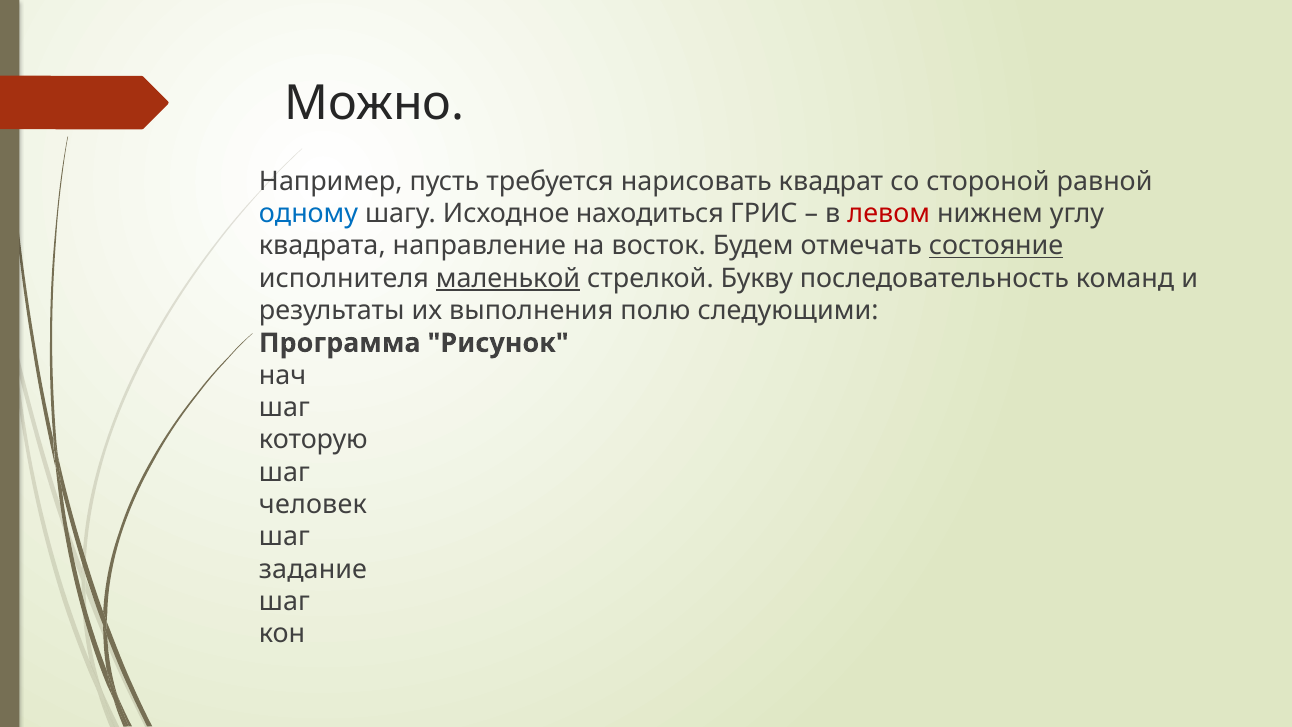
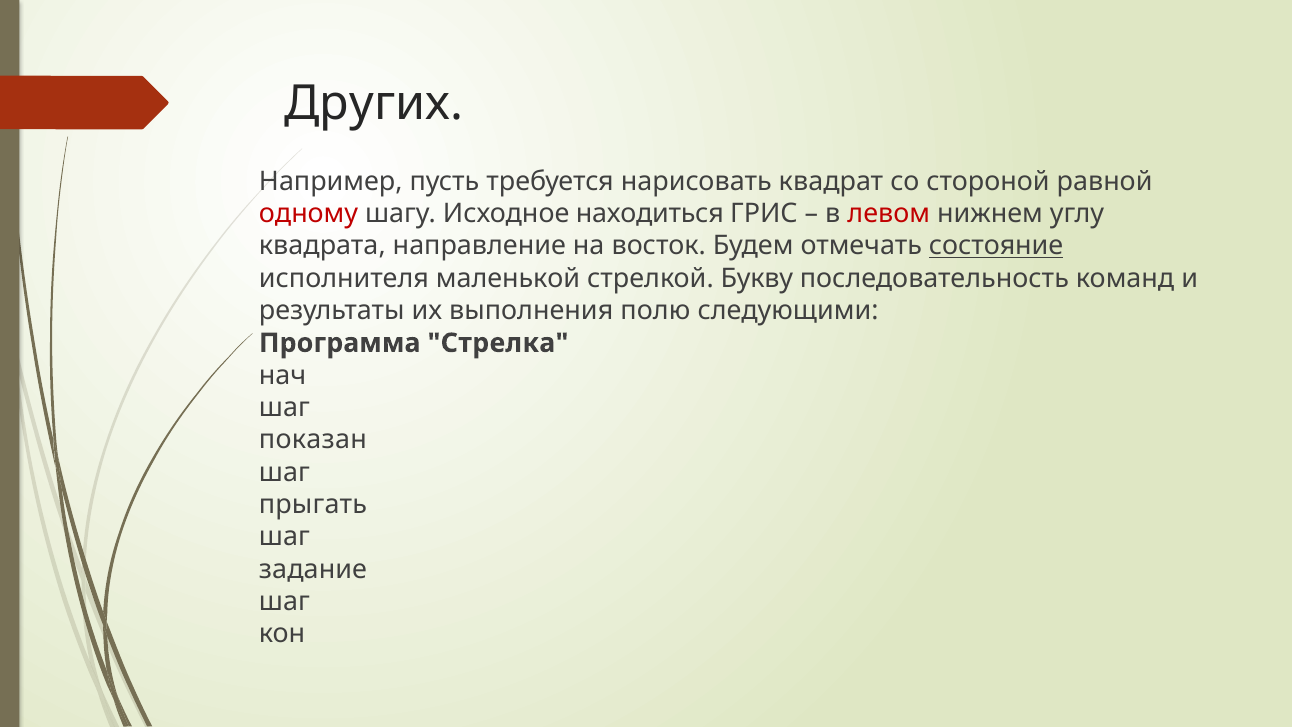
Можно: Можно -> Других
одному colour: blue -> red
маленькой underline: present -> none
Рисунок: Рисунок -> Стрелка
которую: которую -> показан
человек: человек -> прыгать
